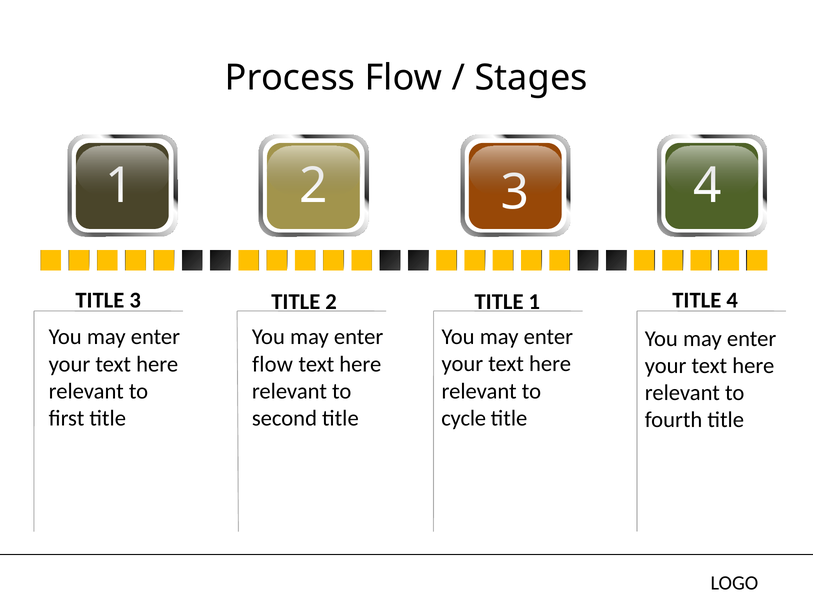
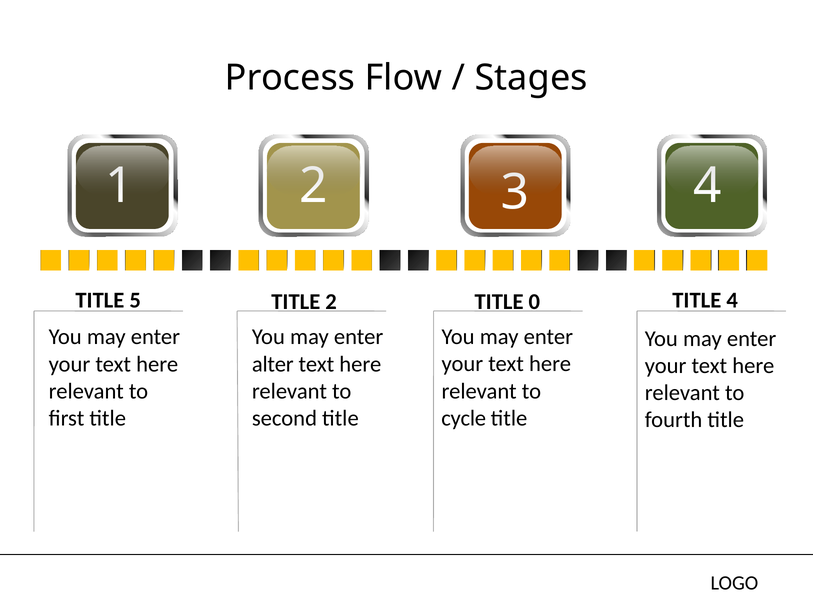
TITLE 3: 3 -> 5
TITLE 1: 1 -> 0
flow at (273, 364): flow -> alter
